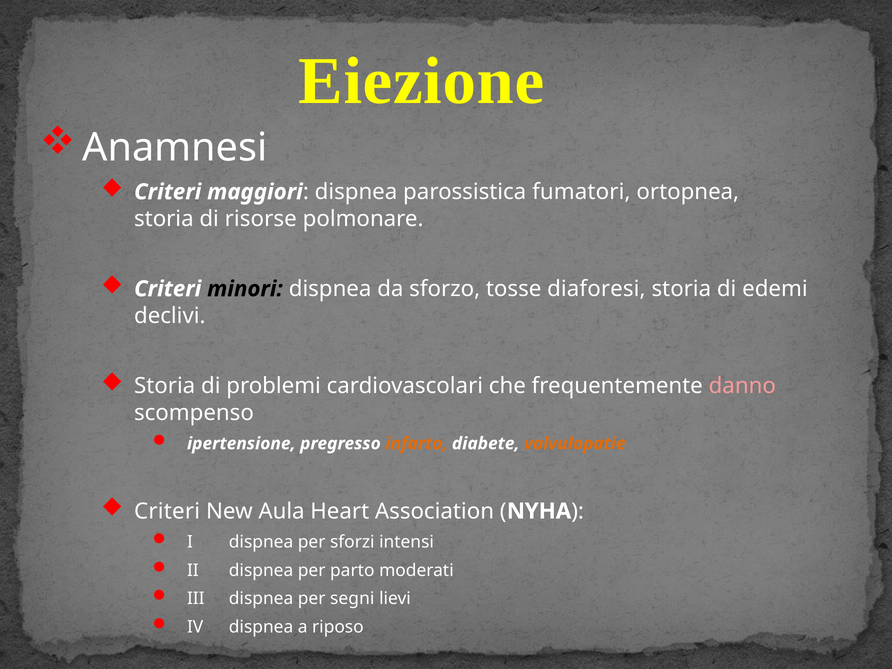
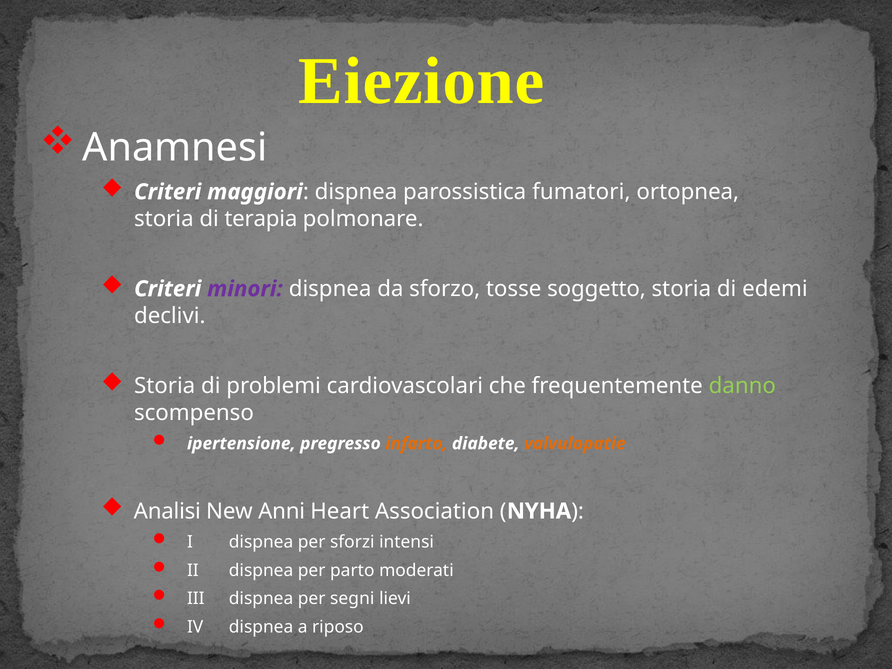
risorse: risorse -> terapia
minori colour: black -> purple
diaforesi: diaforesi -> soggetto
danno colour: pink -> light green
Criteri at (167, 511): Criteri -> Analisi
Aula: Aula -> Anni
